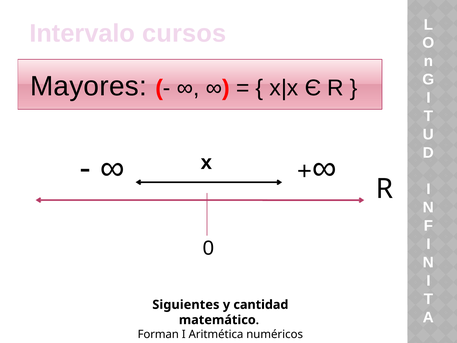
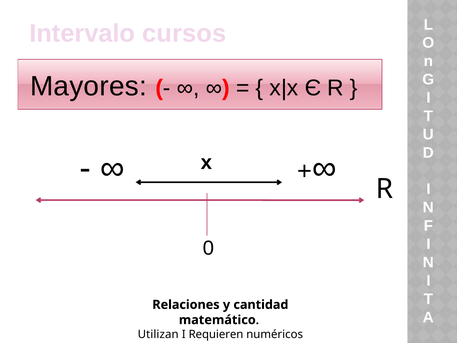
Siguientes: Siguientes -> Relaciones
Forman: Forman -> Utilizan
Aritmética: Aritmética -> Requieren
